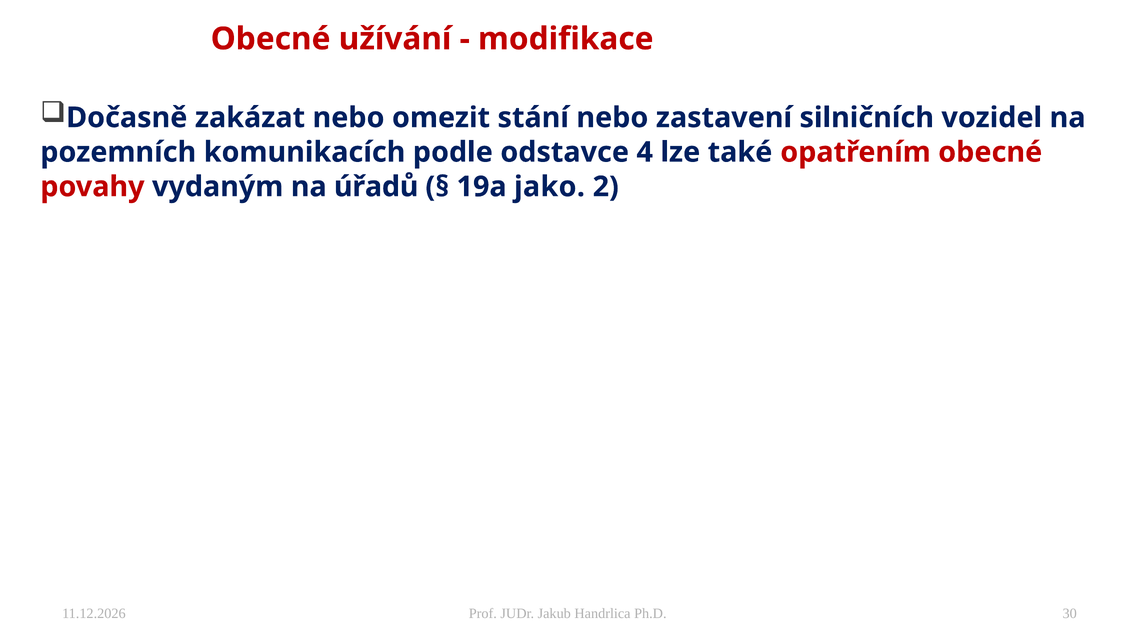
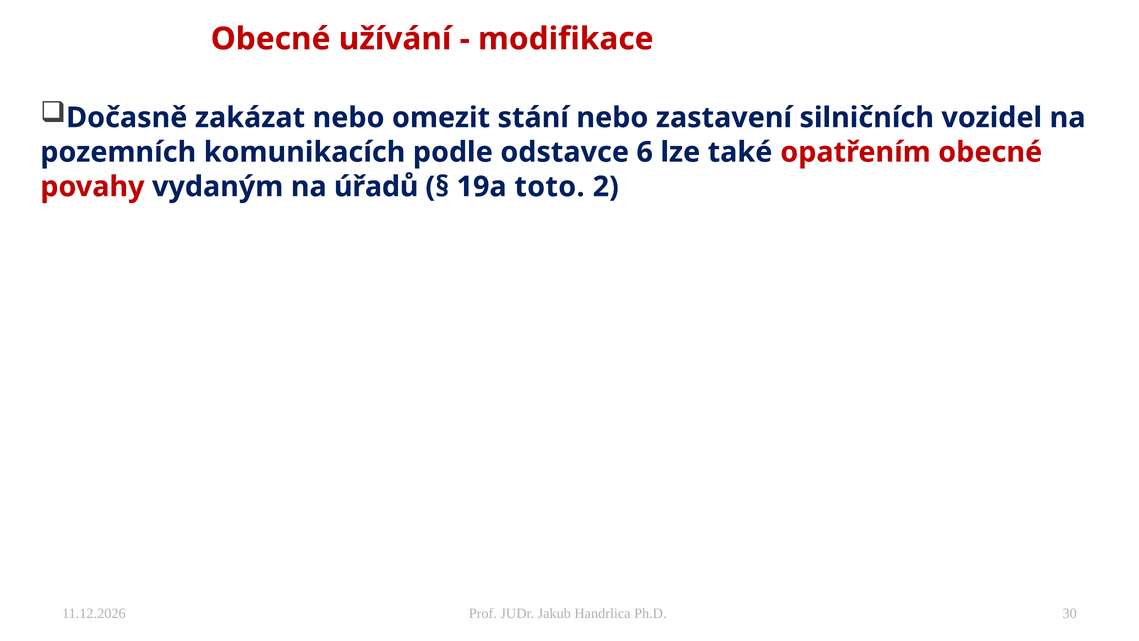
4: 4 -> 6
jako: jako -> toto
